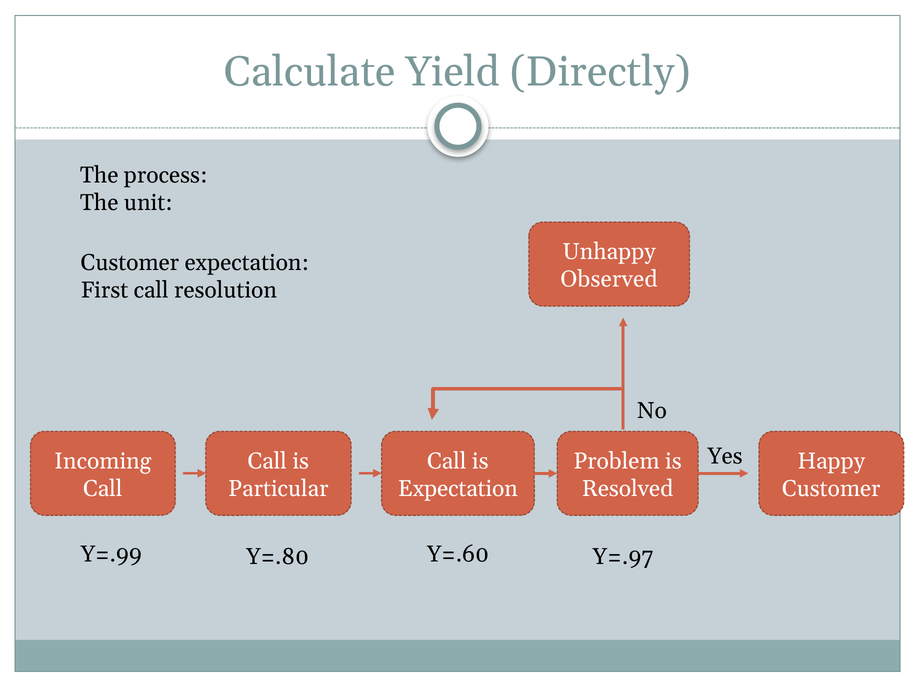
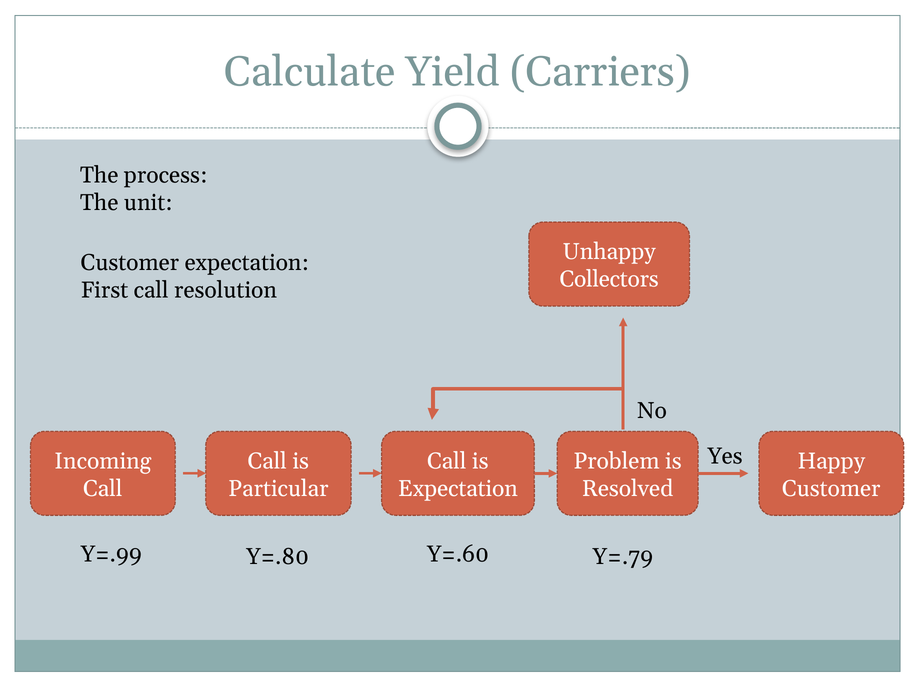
Directly: Directly -> Carriers
Observed: Observed -> Collectors
Y=.97: Y=.97 -> Y=.79
